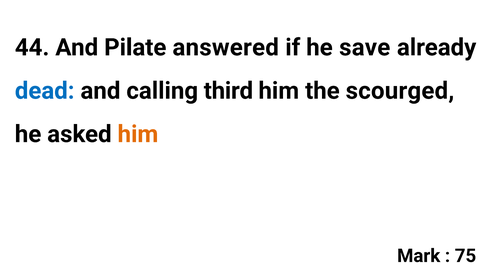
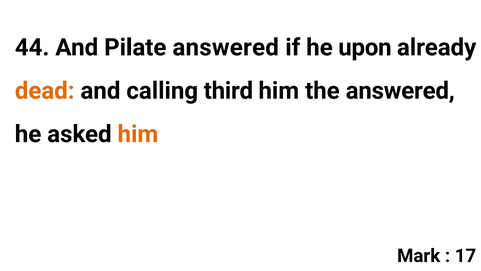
save: save -> upon
dead colour: blue -> orange
the scourged: scourged -> answered
75: 75 -> 17
